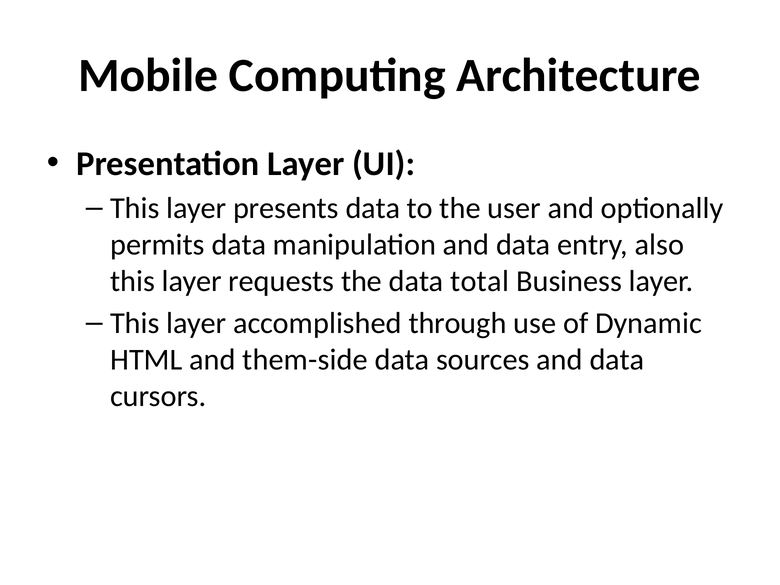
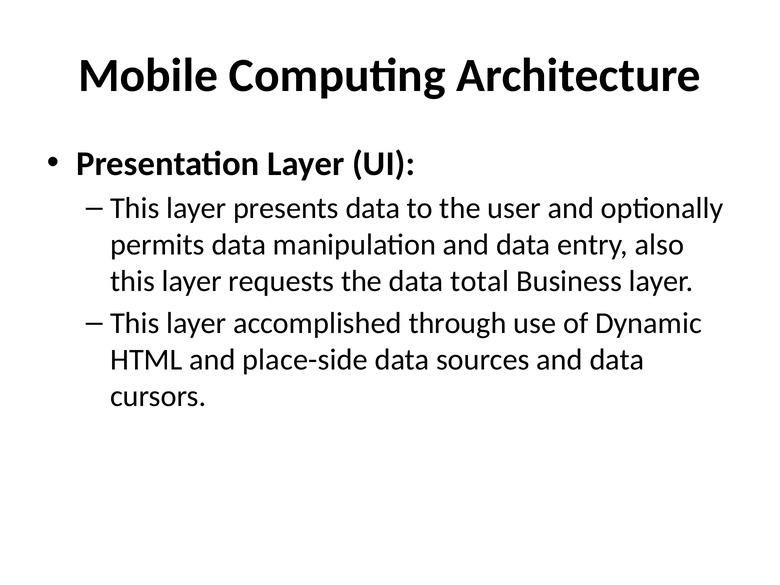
them-side: them-side -> place-side
